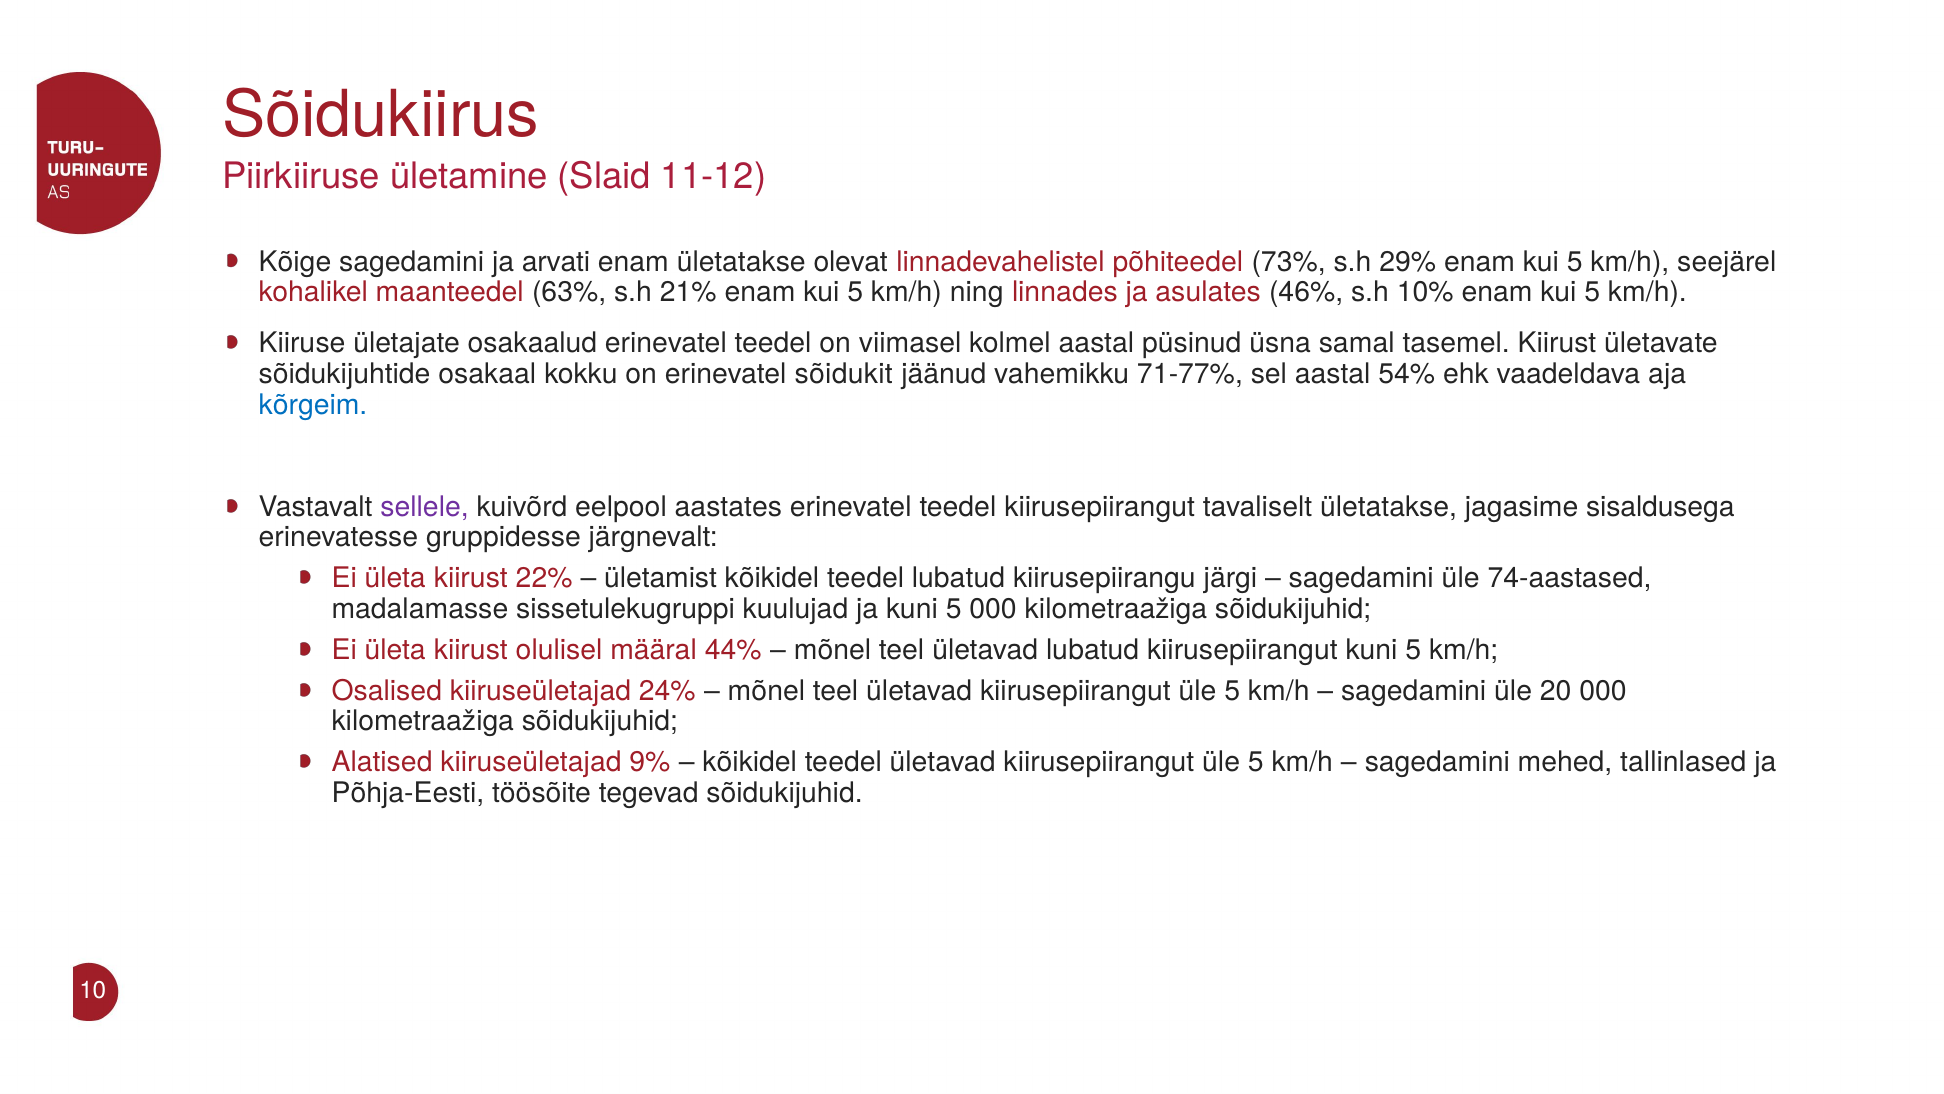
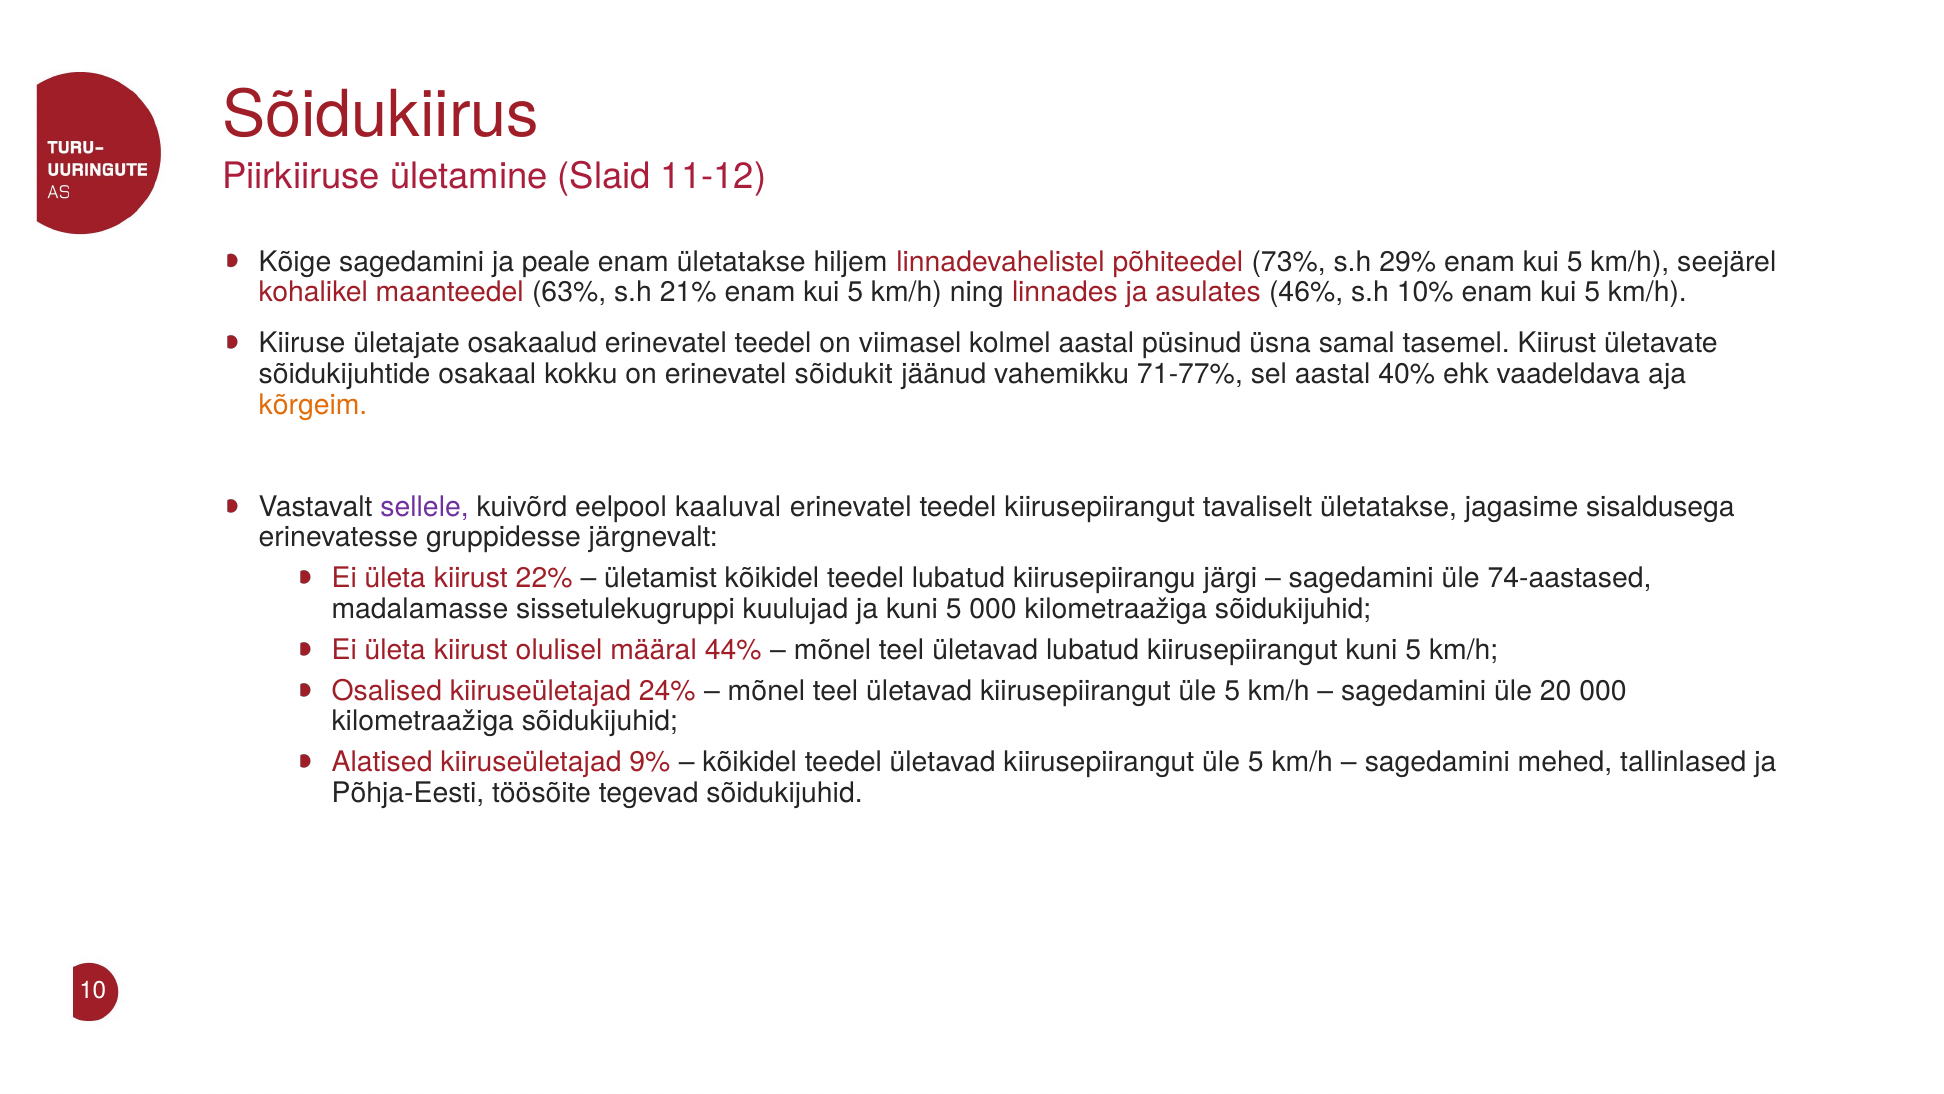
arvati: arvati -> peale
olevat: olevat -> hiljem
54%: 54% -> 40%
kõrgeim colour: blue -> orange
aastates: aastates -> kaaluval
